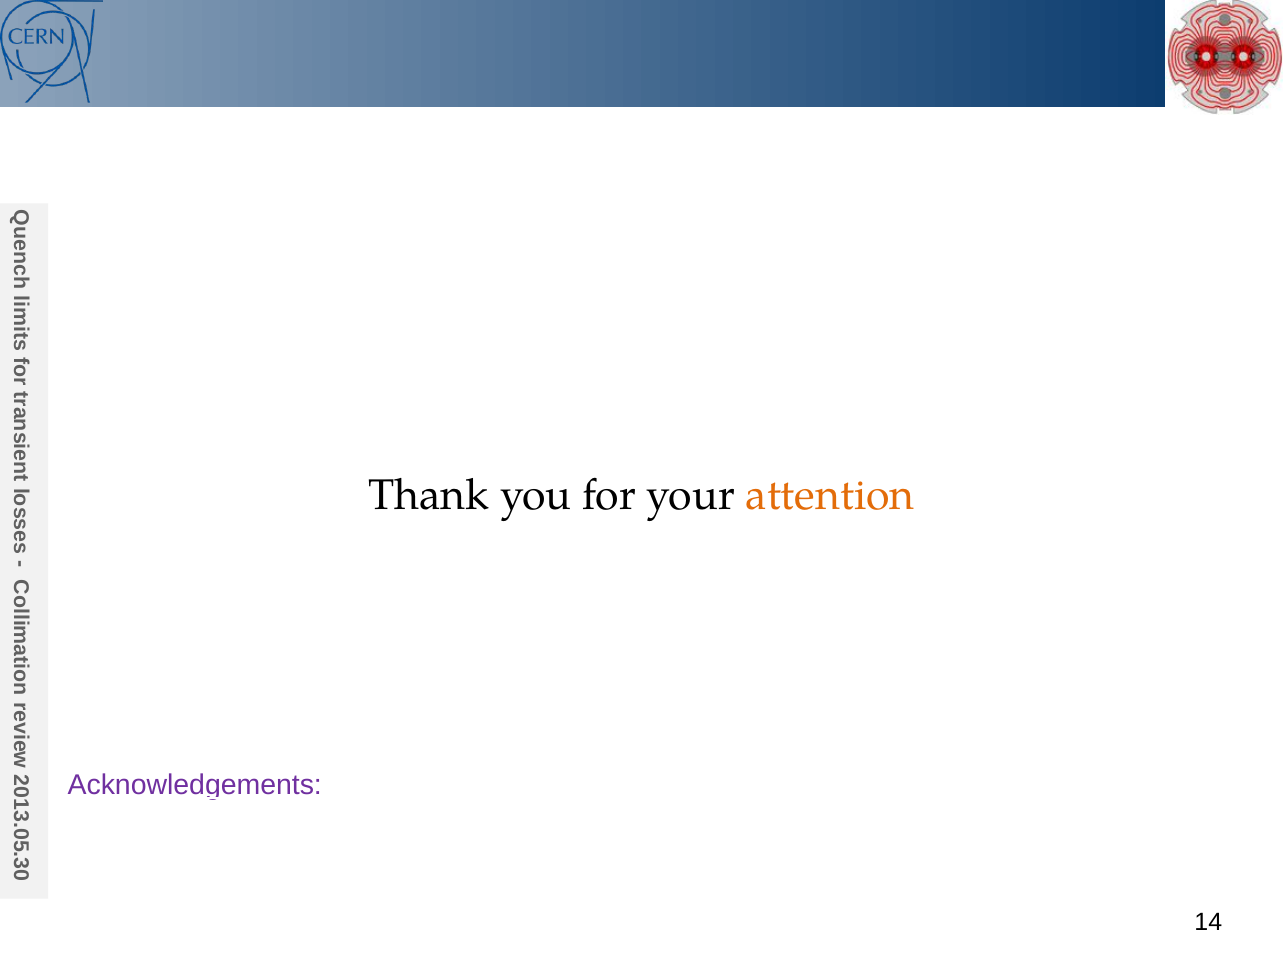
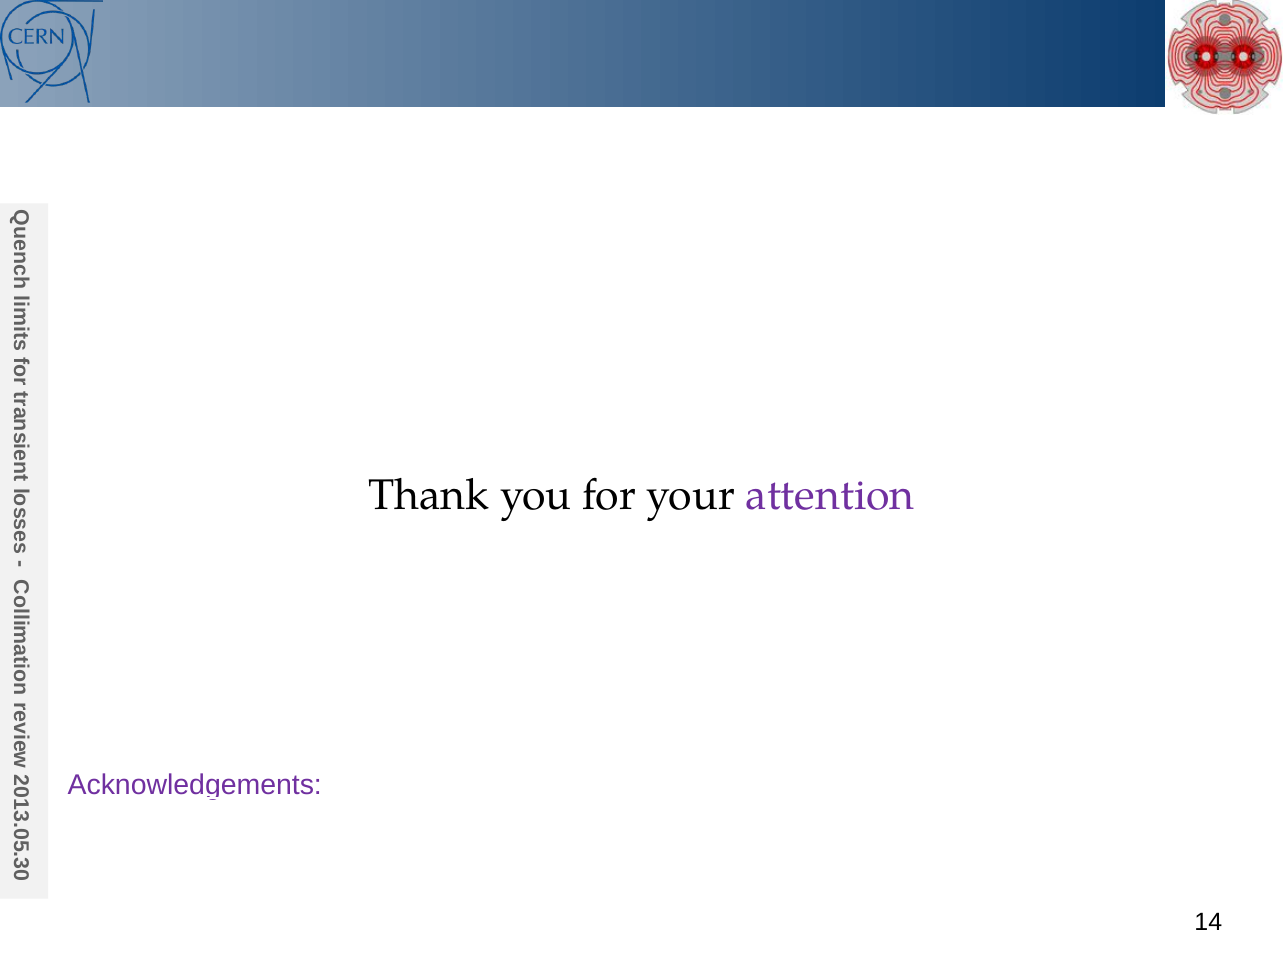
attention colour: orange -> purple
